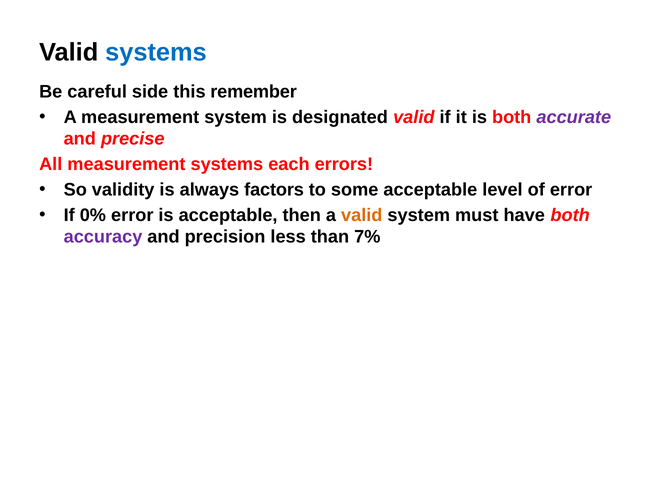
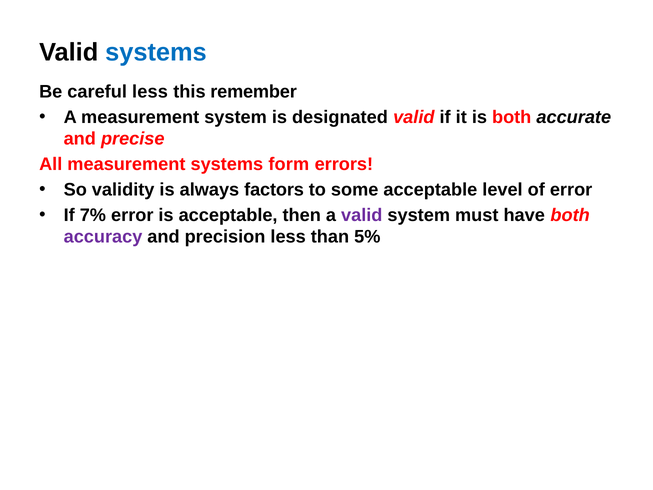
careful side: side -> less
accurate colour: purple -> black
each: each -> form
0%: 0% -> 7%
valid at (362, 215) colour: orange -> purple
7%: 7% -> 5%
